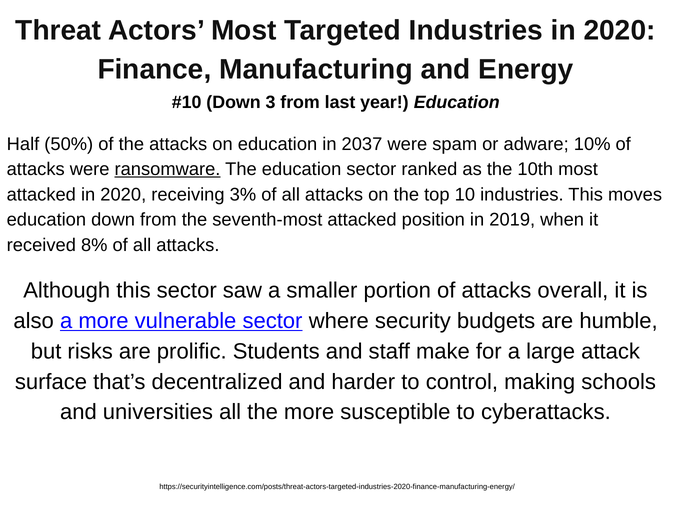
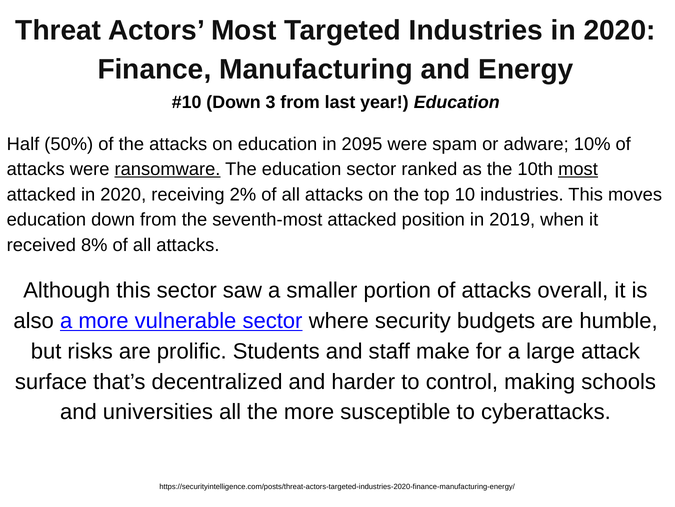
2037: 2037 -> 2095
most at (578, 169) underline: none -> present
3%: 3% -> 2%
